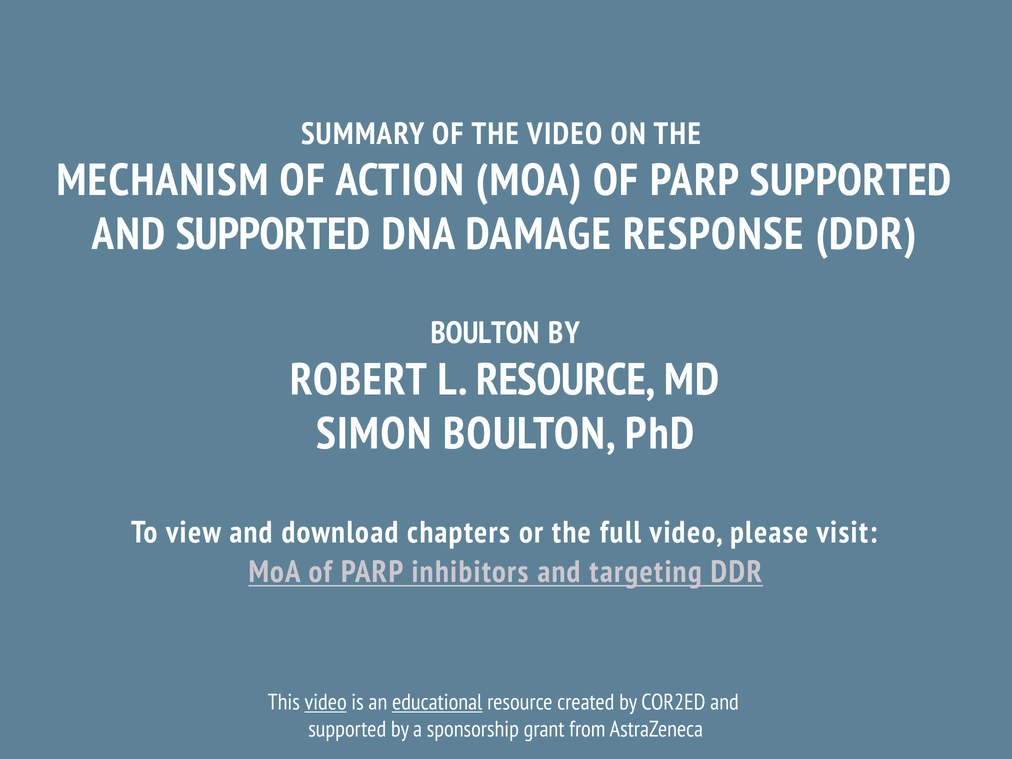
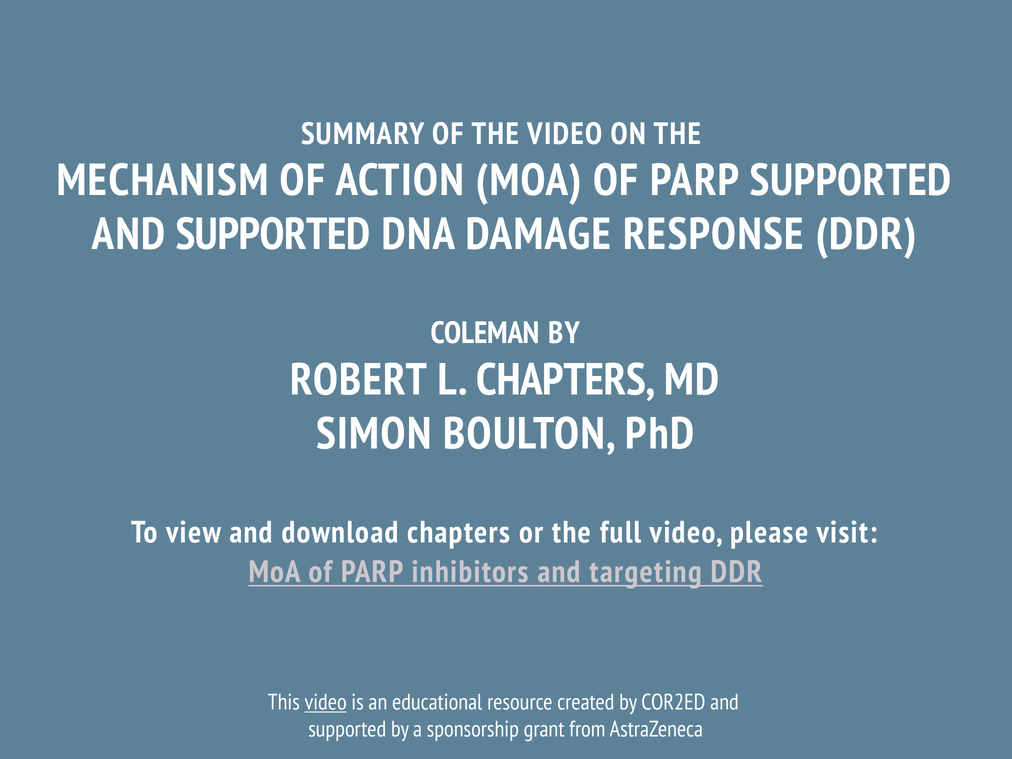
BOULTON at (485, 333): BOULTON -> COLEMAN
L RESOURCE: RESOURCE -> CHAPTERS
educational underline: present -> none
